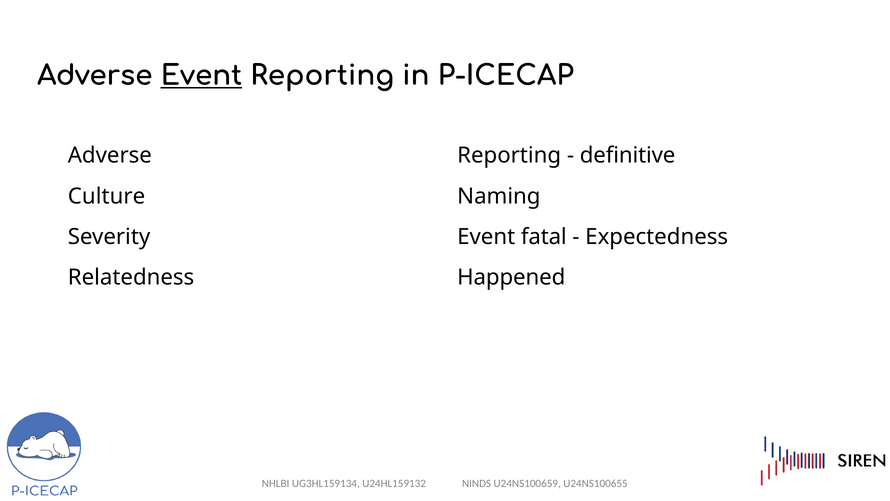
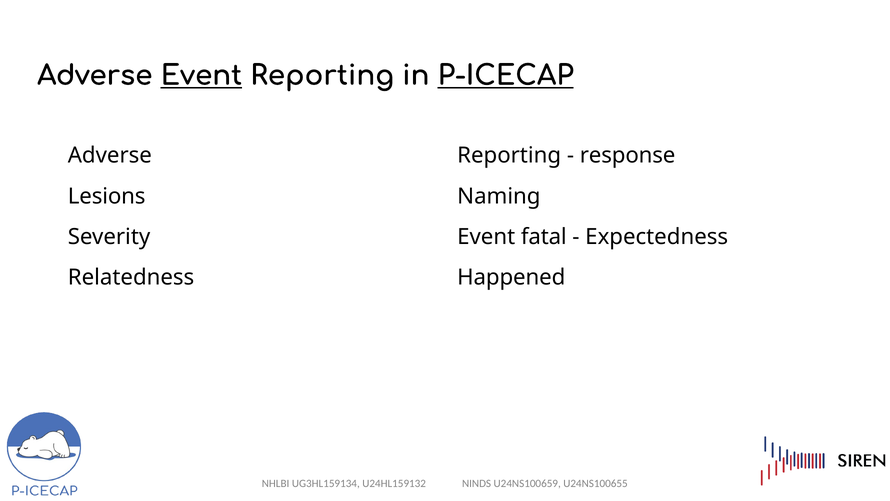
P-ICECAP underline: none -> present
definitive: definitive -> response
Culture: Culture -> Lesions
